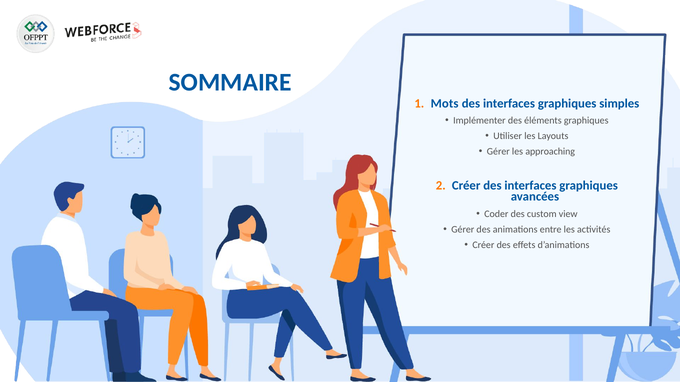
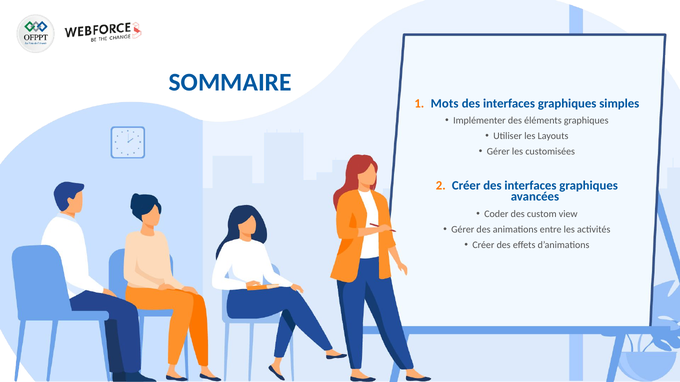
approaching: approaching -> customisées
